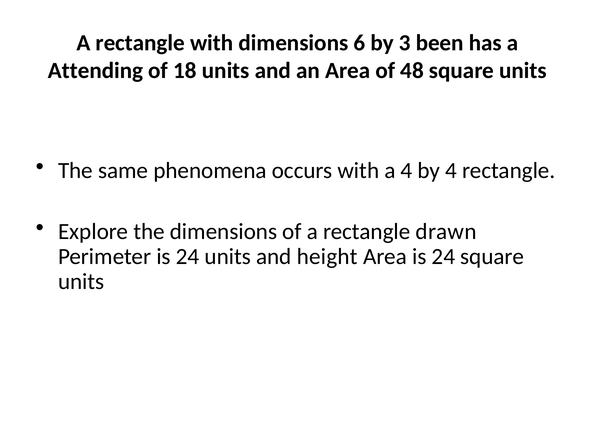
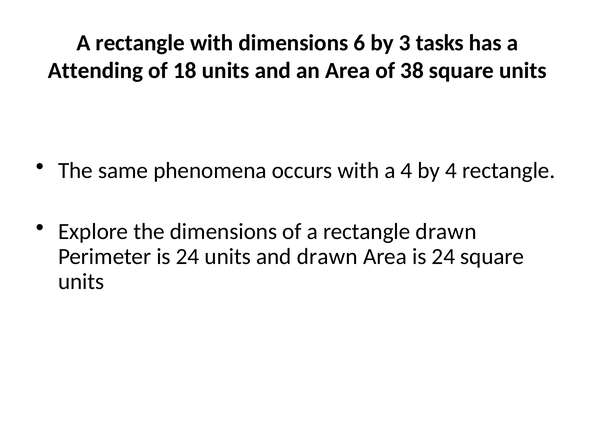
been: been -> tasks
48: 48 -> 38
and height: height -> drawn
